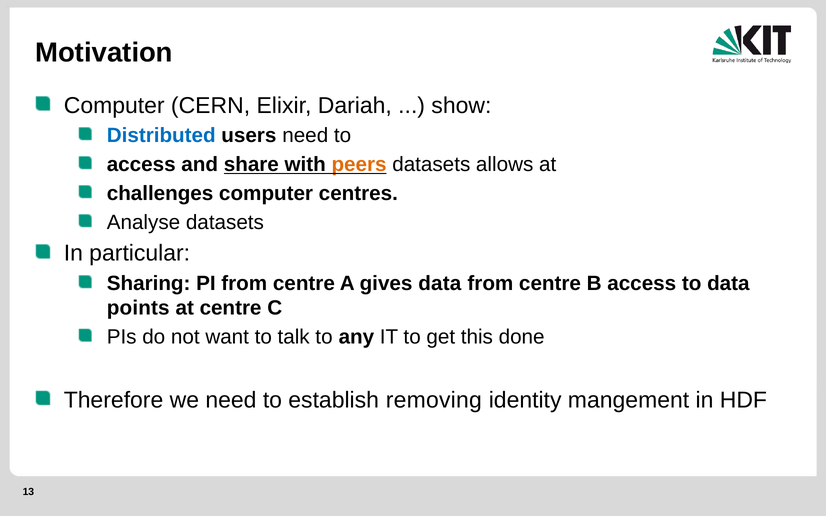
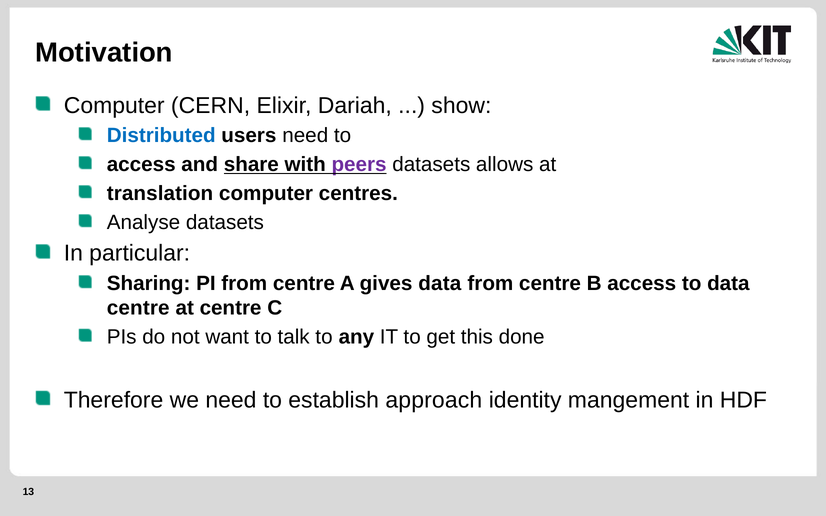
peers colour: orange -> purple
challenges: challenges -> translation
points at (138, 308): points -> centre
removing: removing -> approach
